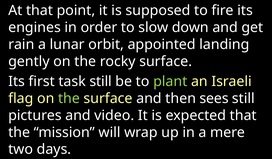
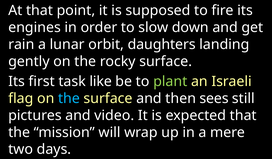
appointed: appointed -> daughters
task still: still -> like
the at (69, 99) colour: light green -> light blue
